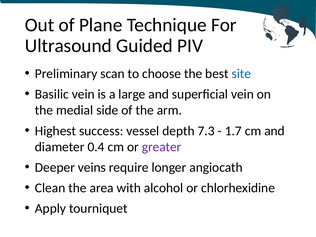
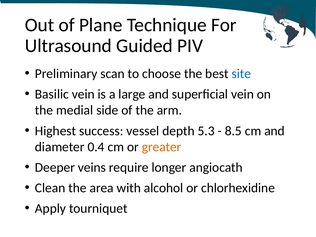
7.3: 7.3 -> 5.3
1.7: 1.7 -> 8.5
greater colour: purple -> orange
